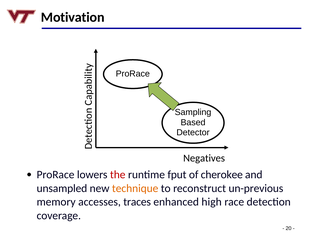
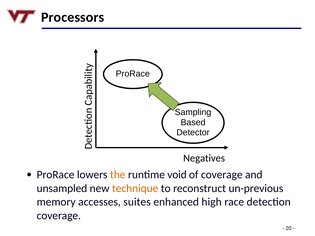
Motivation: Motivation -> Processors
the colour: red -> orange
fput: fput -> void
of cherokee: cherokee -> coverage
traces: traces -> suites
